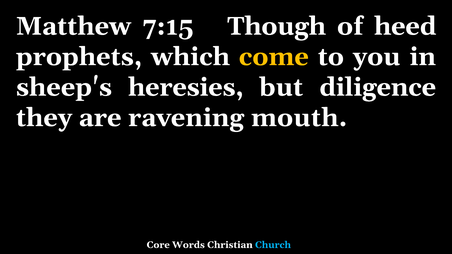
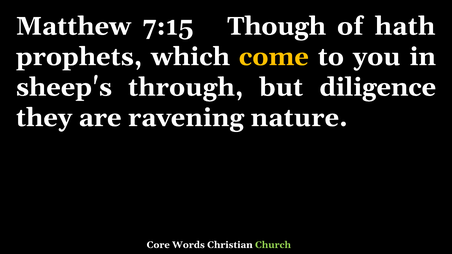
heed: heed -> hath
heresies: heresies -> through
mouth: mouth -> nature
Church colour: light blue -> light green
